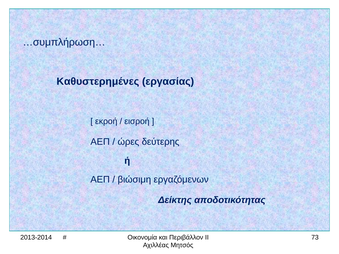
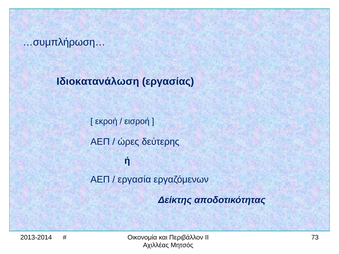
Καθυστερημένες: Καθυστερημένες -> Ιδιοκατανάλωση
βιώσιμη: βιώσιμη -> εργασία
